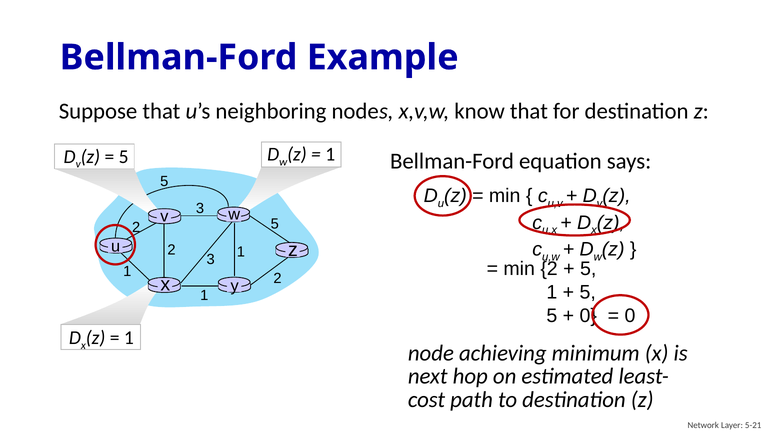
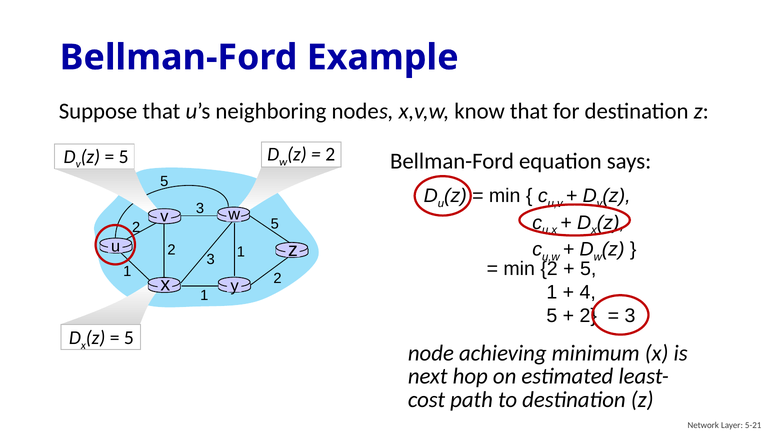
1 at (330, 154): 1 -> 2
5 at (588, 292): 5 -> 4
0 at (588, 316): 0 -> 2
0 at (630, 316): 0 -> 3
1 at (129, 338): 1 -> 5
